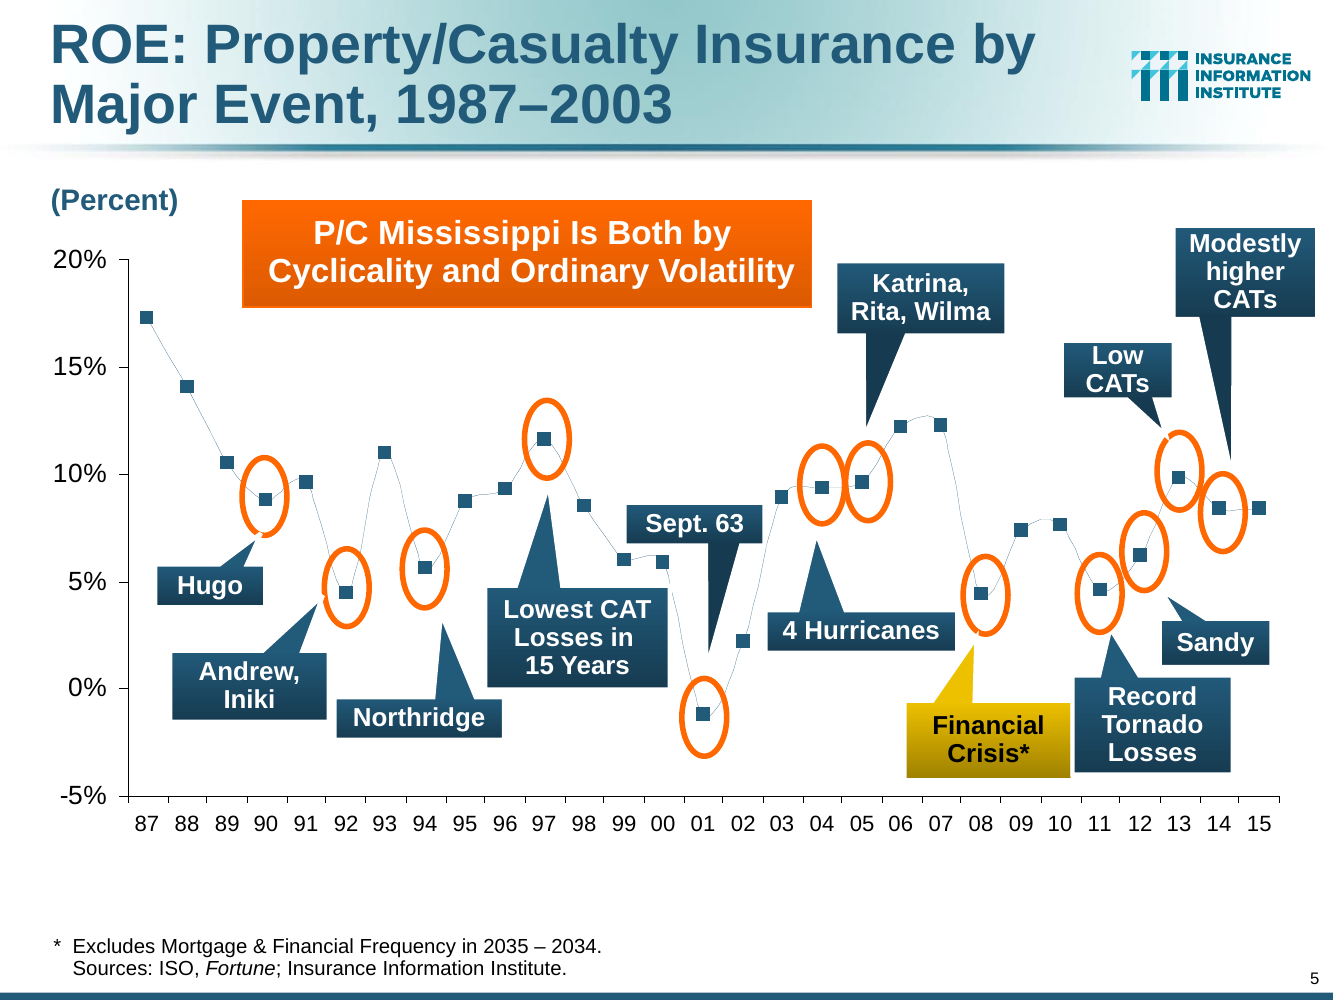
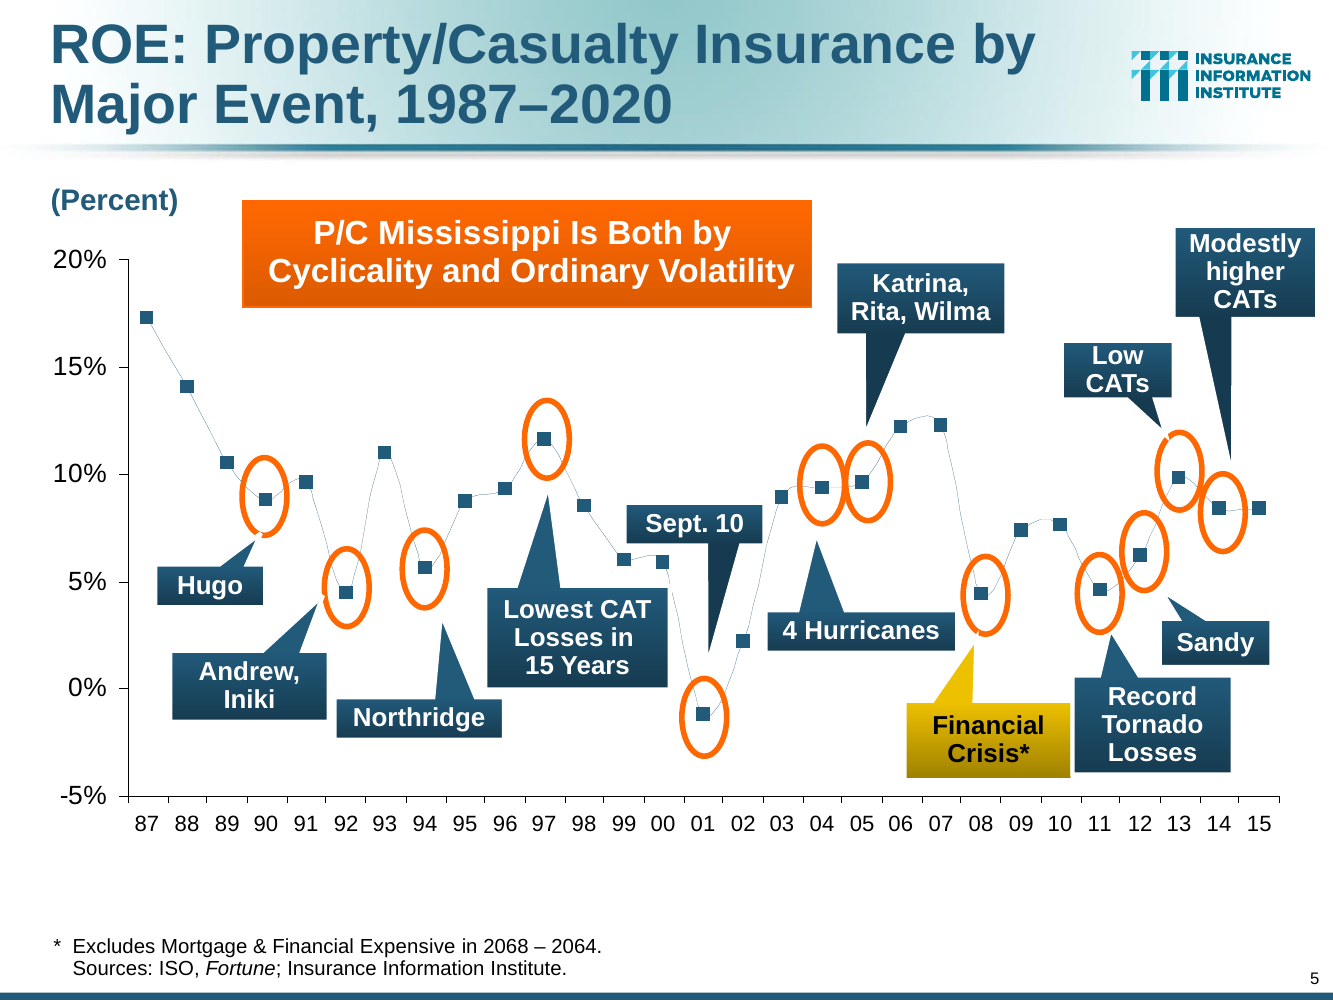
1987–2003: 1987–2003 -> 1987–2020
Sept 63: 63 -> 10
Frequency: Frequency -> Expensive
2035: 2035 -> 2068
2034: 2034 -> 2064
